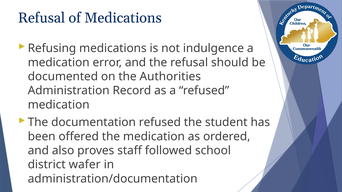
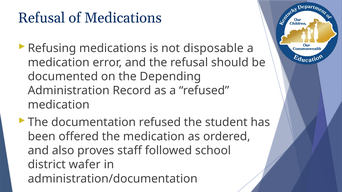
indulgence: indulgence -> disposable
Authorities: Authorities -> Depending
